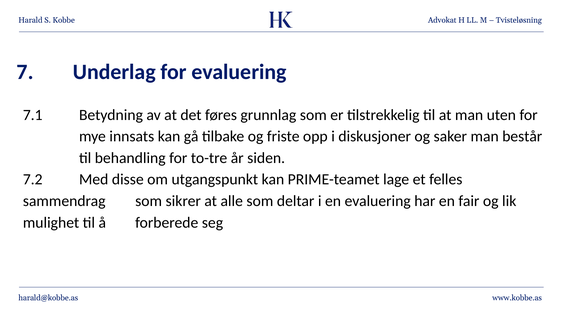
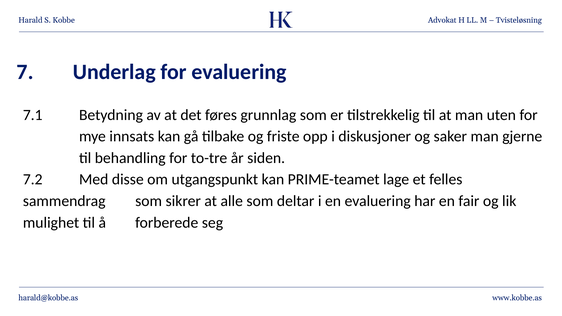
består: består -> gjerne
